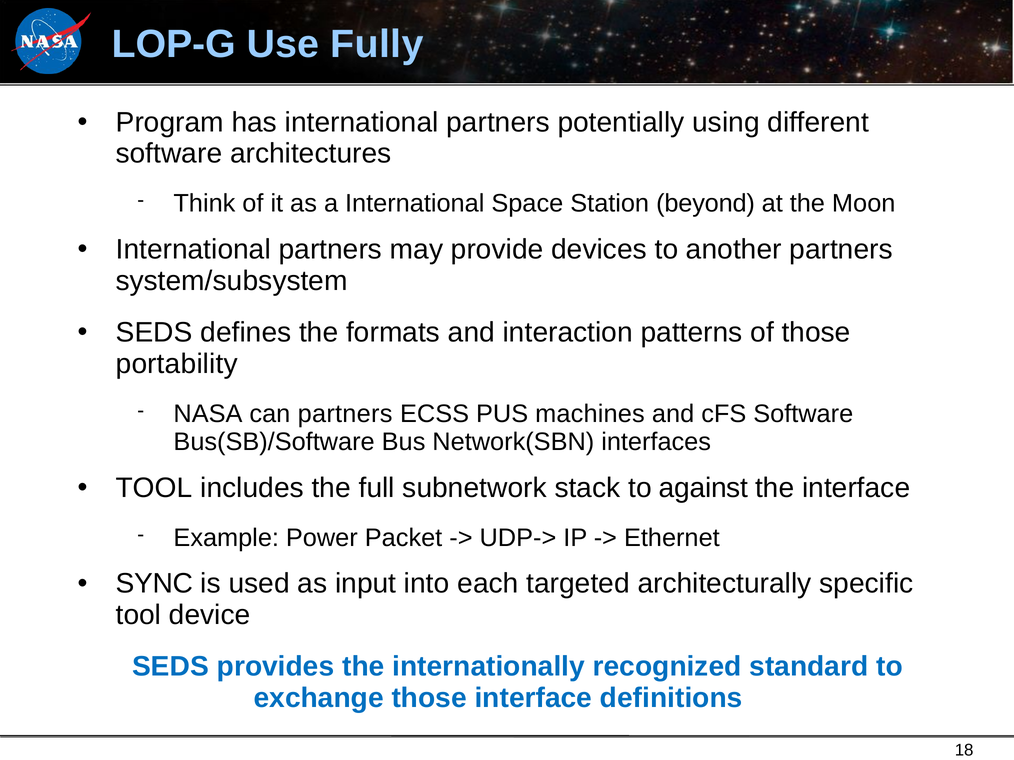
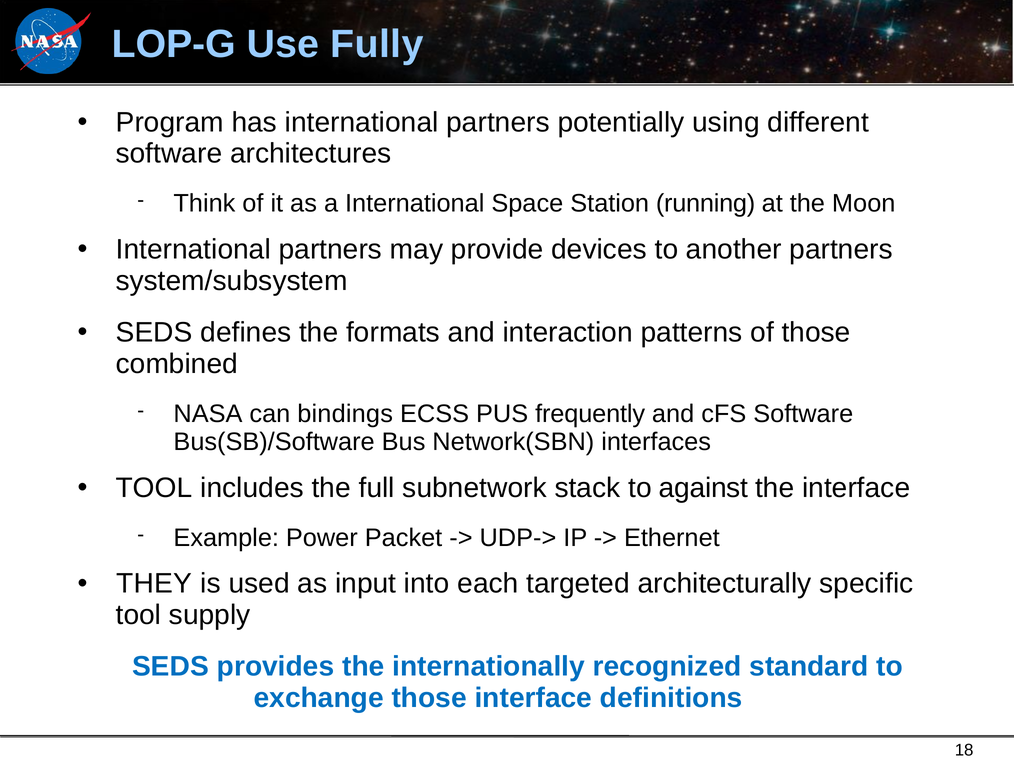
beyond: beyond -> running
portability: portability -> combined
can partners: partners -> bindings
machines: machines -> frequently
SYNC: SYNC -> THEY
device: device -> supply
